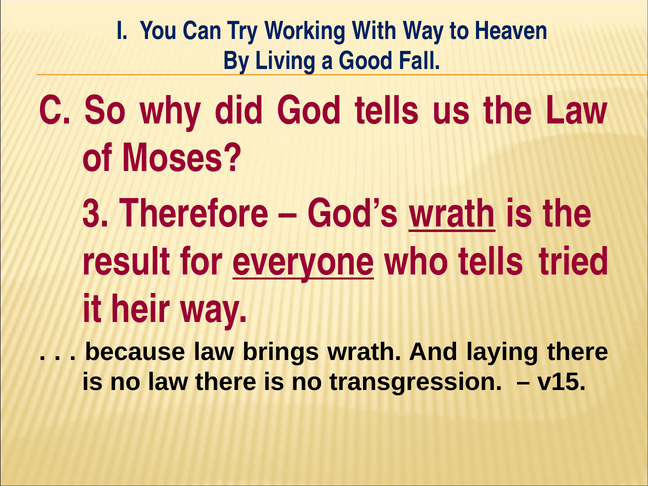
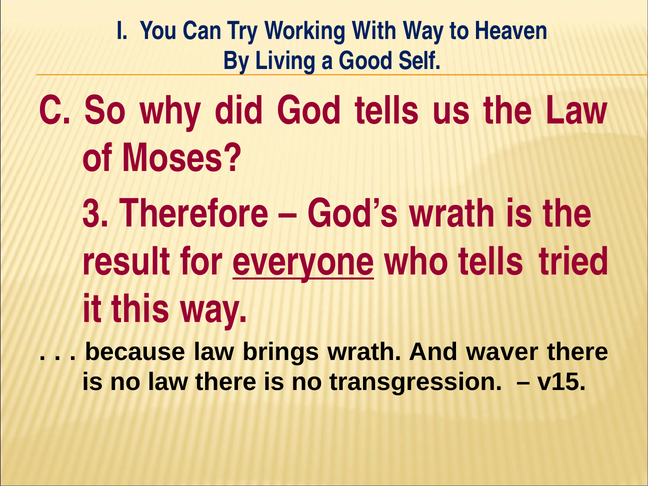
Fall: Fall -> Self
wrath at (452, 214) underline: present -> none
heir: heir -> this
laying: laying -> waver
